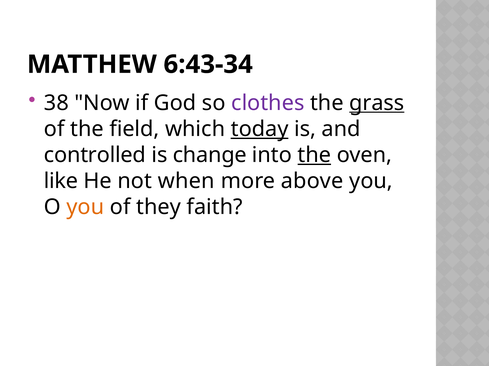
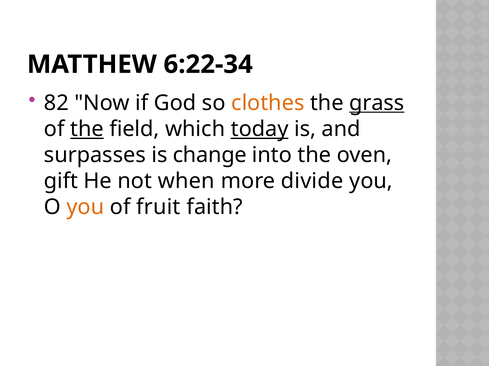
6:43-34: 6:43-34 -> 6:22-34
38: 38 -> 82
clothes colour: purple -> orange
the at (87, 129) underline: none -> present
controlled: controlled -> surpasses
the at (314, 155) underline: present -> none
like: like -> gift
above: above -> divide
they: they -> fruit
